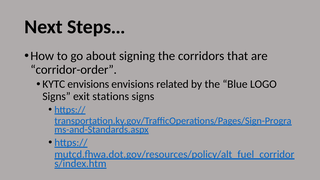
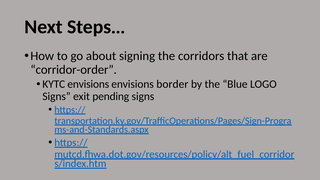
related: related -> border
stations: stations -> pending
